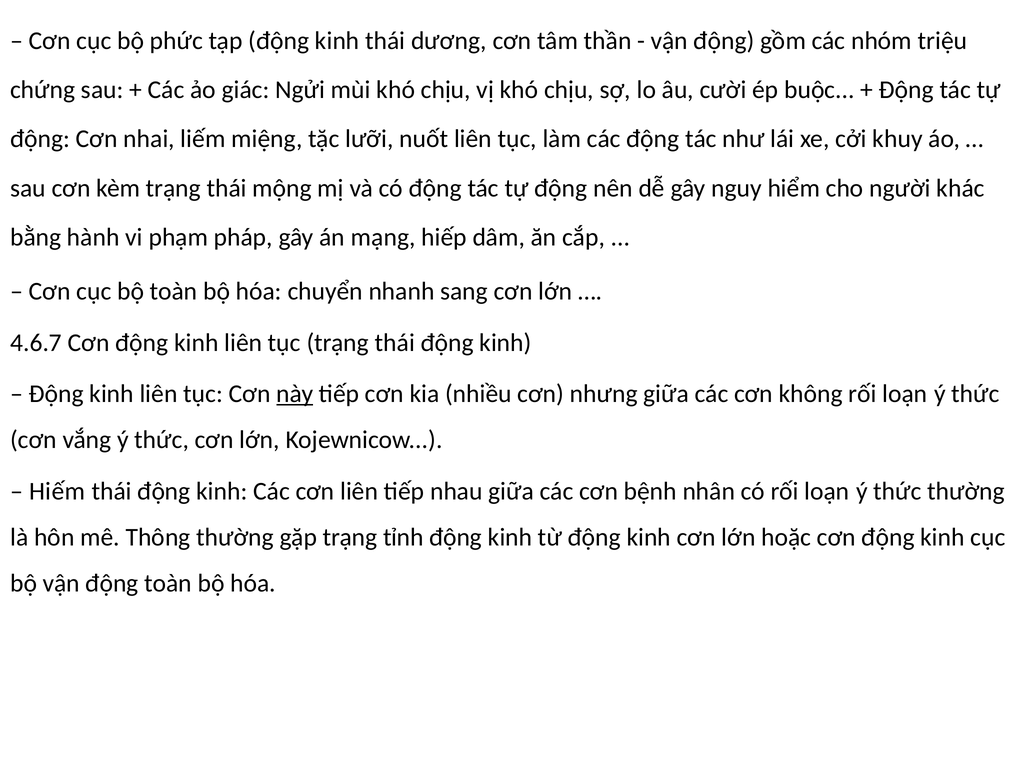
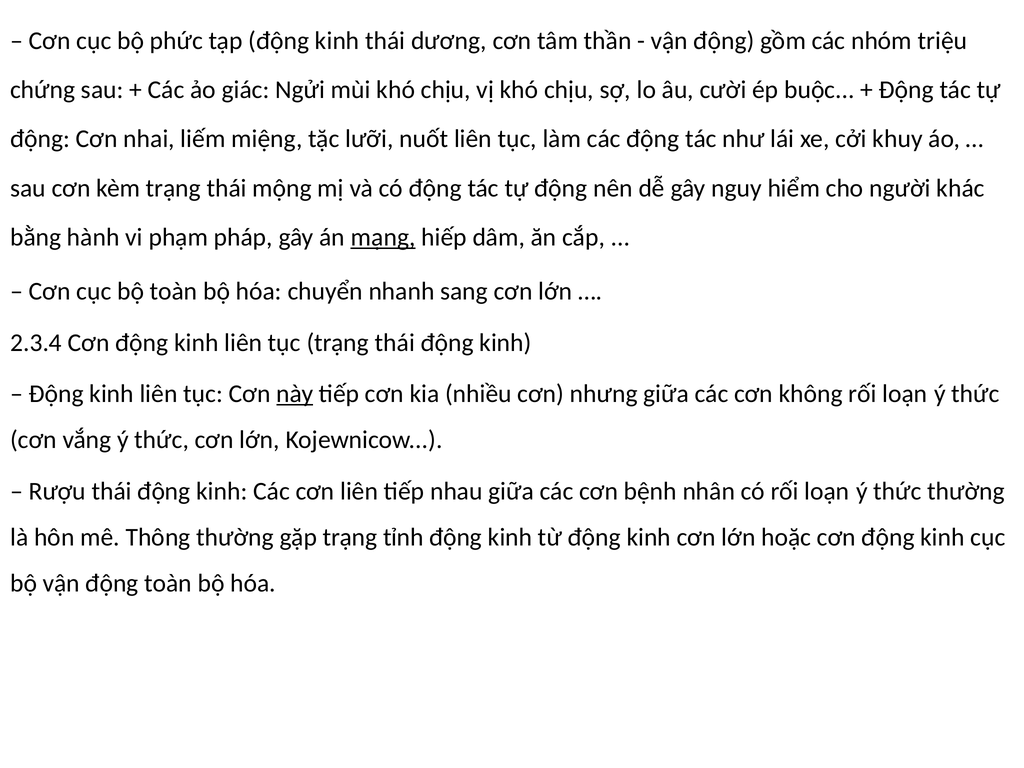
mạng underline: none -> present
4.6.7: 4.6.7 -> 2.3.4
Hiếm: Hiếm -> Rượu
